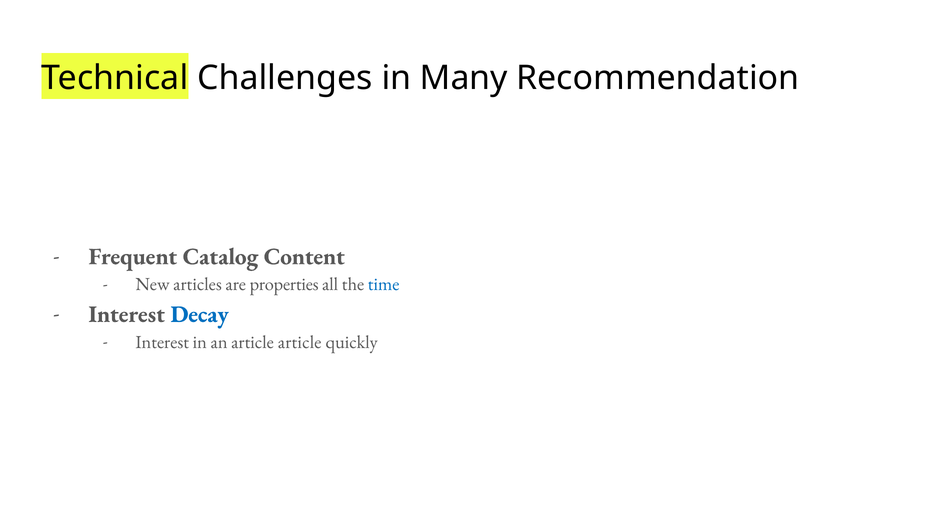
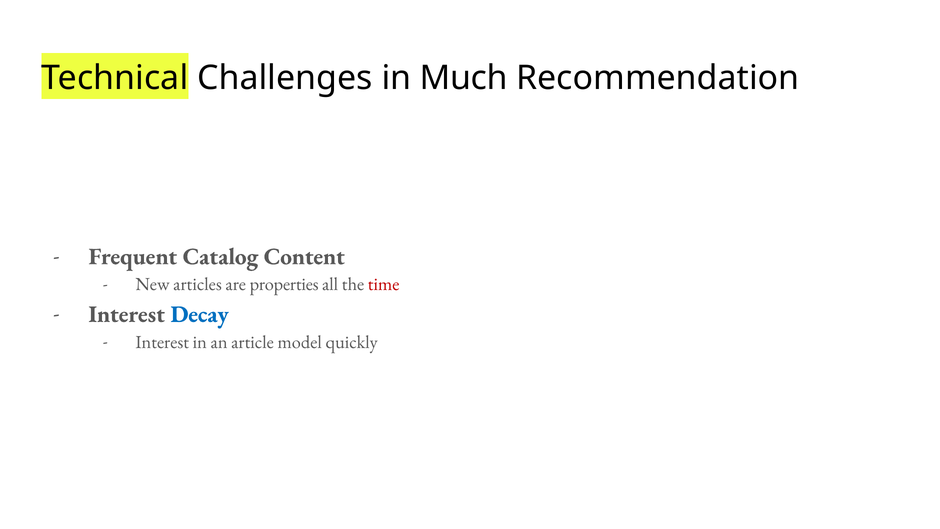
Many: Many -> Much
time colour: blue -> red
article article: article -> model
